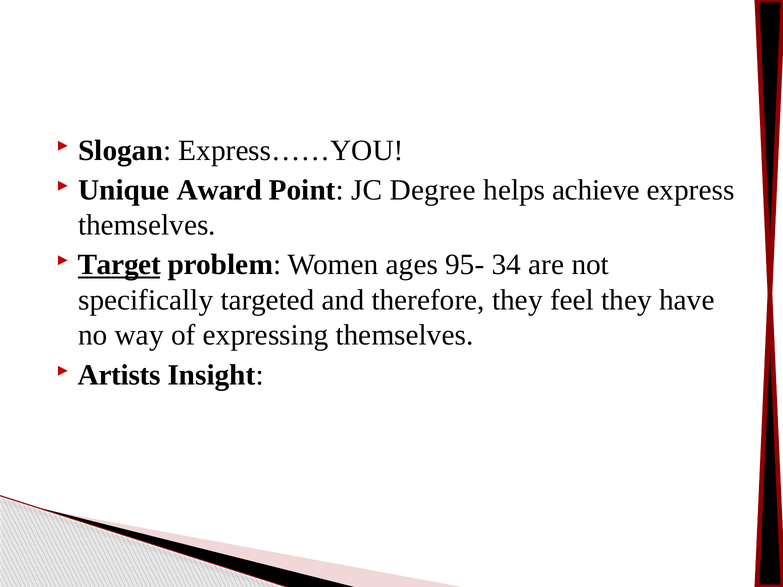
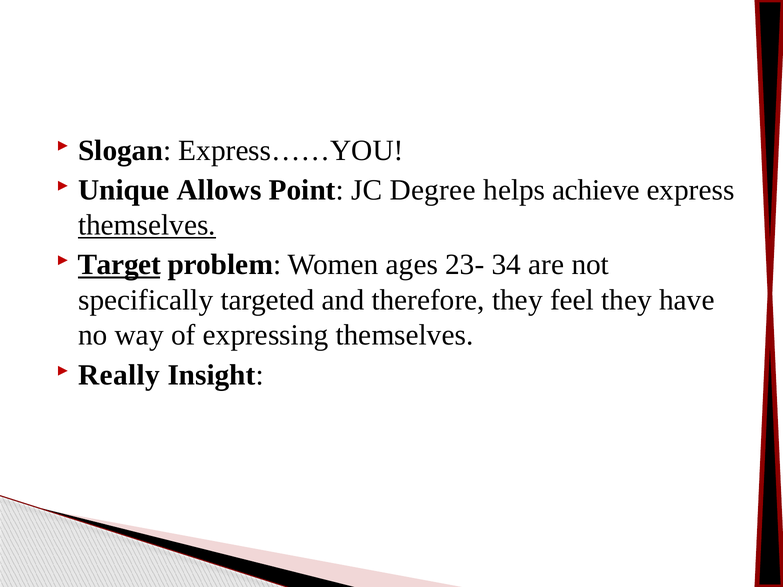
Award: Award -> Allows
themselves at (147, 225) underline: none -> present
95-: 95- -> 23-
Artists: Artists -> Really
